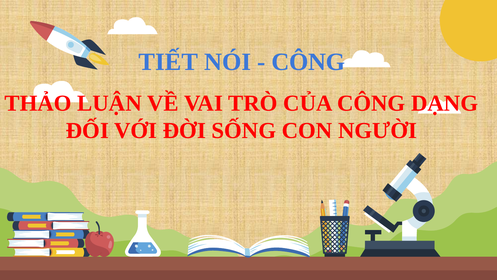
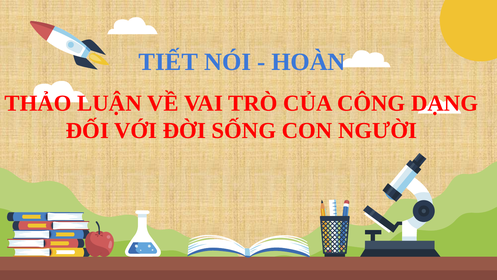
CÔNG at (308, 62): CÔNG -> HOÀN
